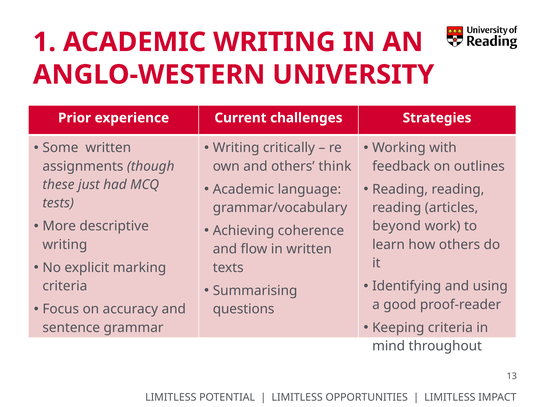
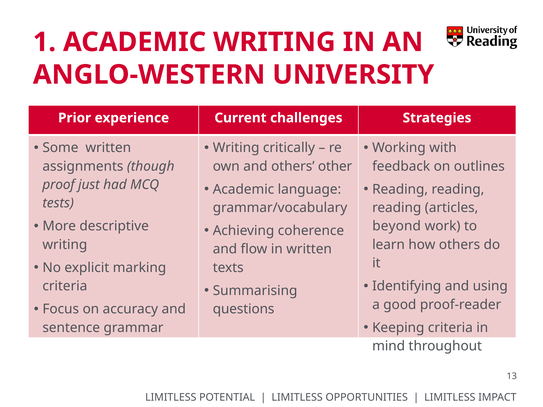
think: think -> other
these: these -> proof
